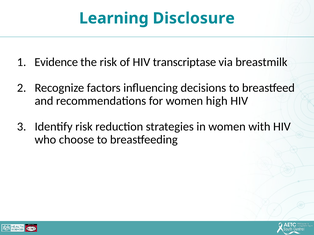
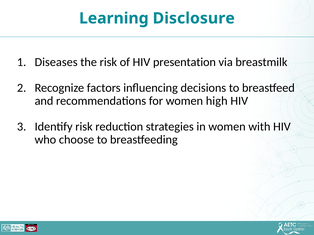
Evidence: Evidence -> Diseases
transcriptase: transcriptase -> presentation
